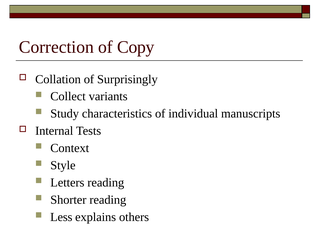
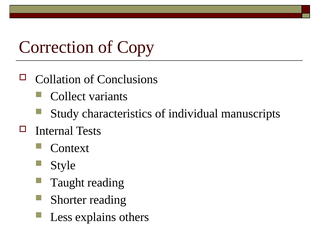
Surprisingly: Surprisingly -> Conclusions
Letters: Letters -> Taught
